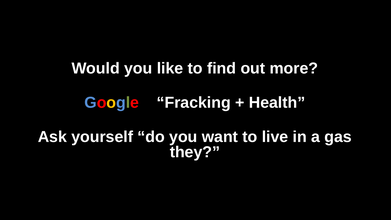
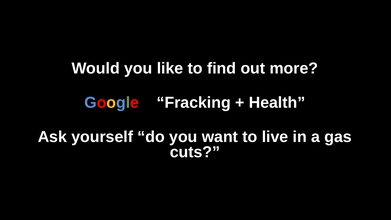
they: they -> cuts
